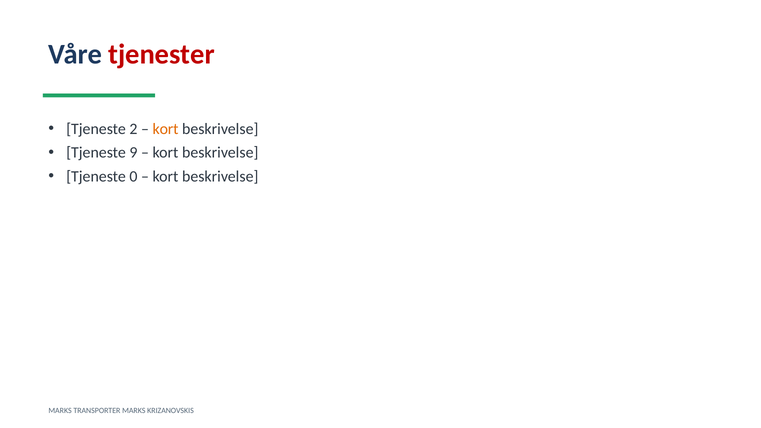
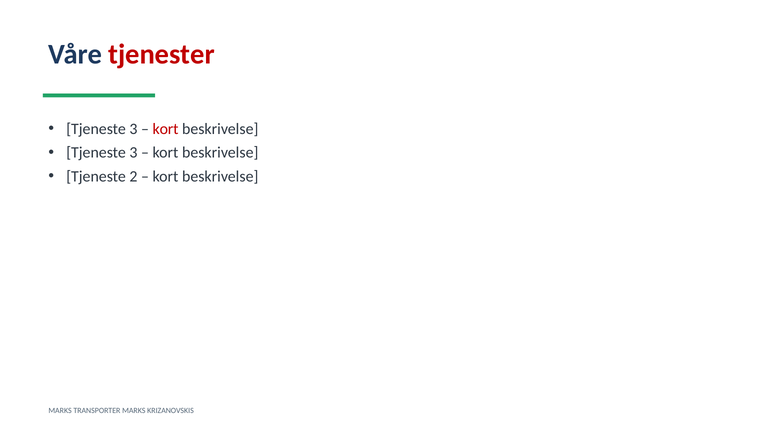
2 at (133, 129): 2 -> 3
kort at (166, 129) colour: orange -> red
9 at (133, 153): 9 -> 3
0: 0 -> 2
